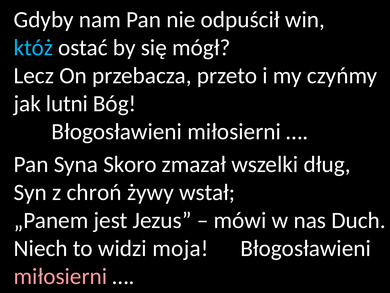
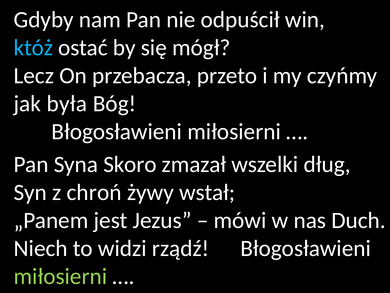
lutni: lutni -> była
moja: moja -> rządź
miłosierni at (60, 276) colour: pink -> light green
